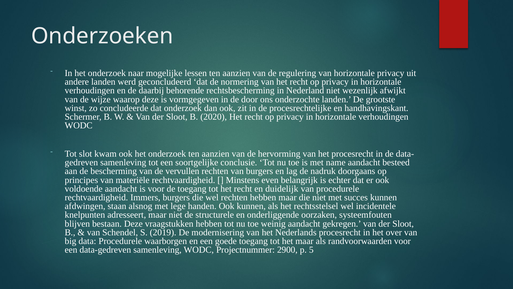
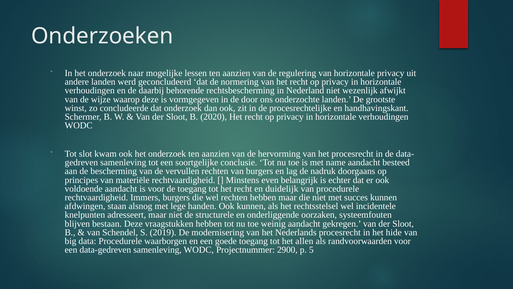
over: over -> hide
het maar: maar -> allen
